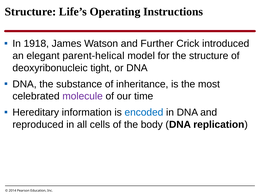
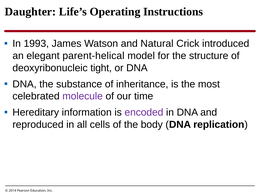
Structure at (30, 12): Structure -> Daughter
1918: 1918 -> 1993
Further: Further -> Natural
encoded colour: blue -> purple
